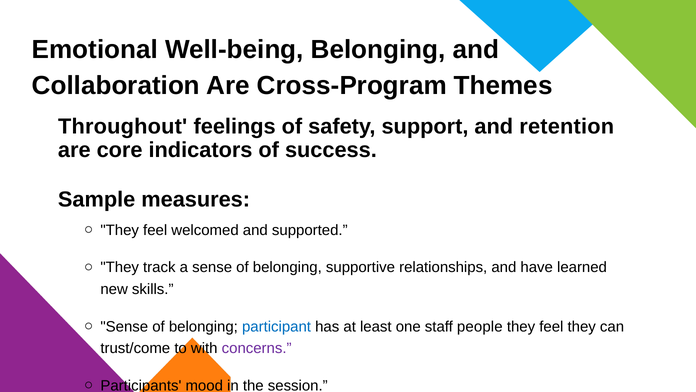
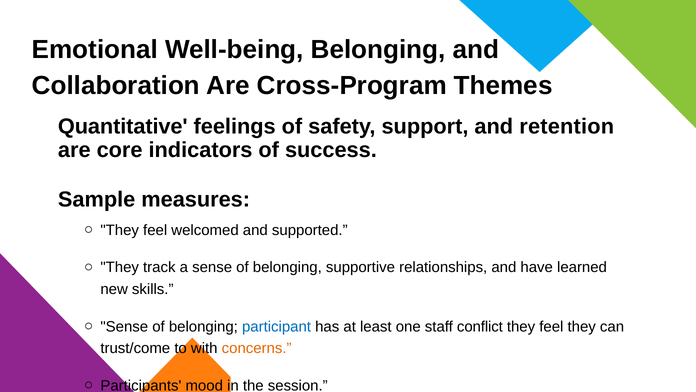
Throughout: Throughout -> Quantitative
people: people -> conflict
concerns colour: purple -> orange
